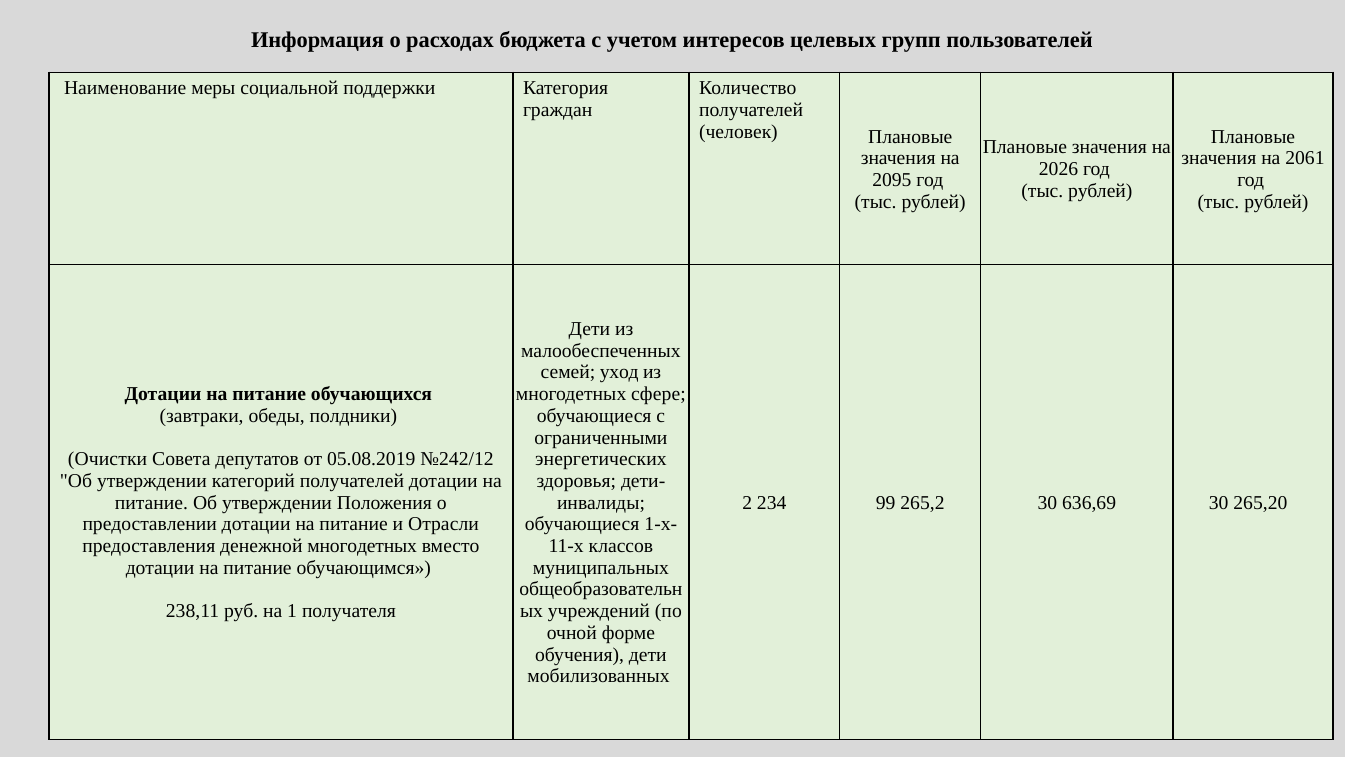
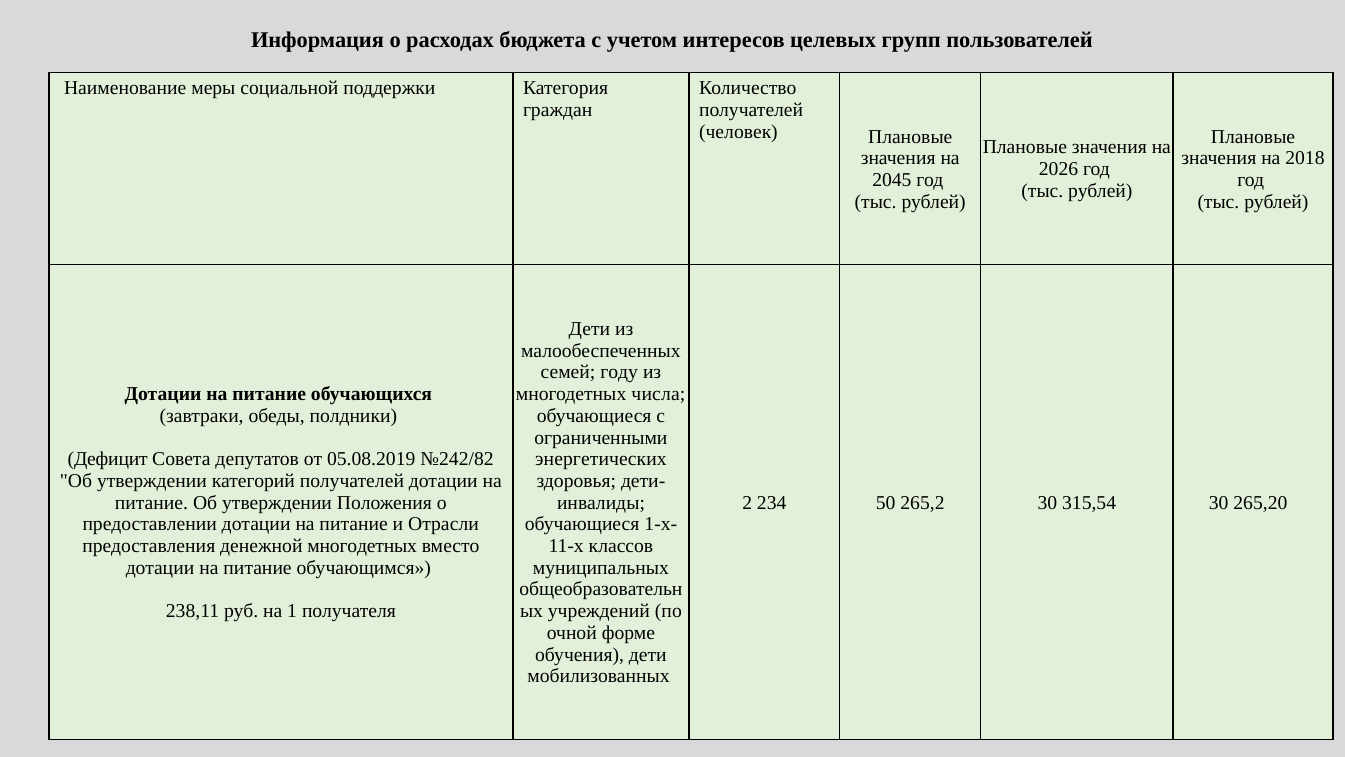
2061: 2061 -> 2018
2095: 2095 -> 2045
уход: уход -> году
сфере: сфере -> числа
Очистки: Очистки -> Дефицит
№242/12: №242/12 -> №242/82
99: 99 -> 50
636,69: 636,69 -> 315,54
